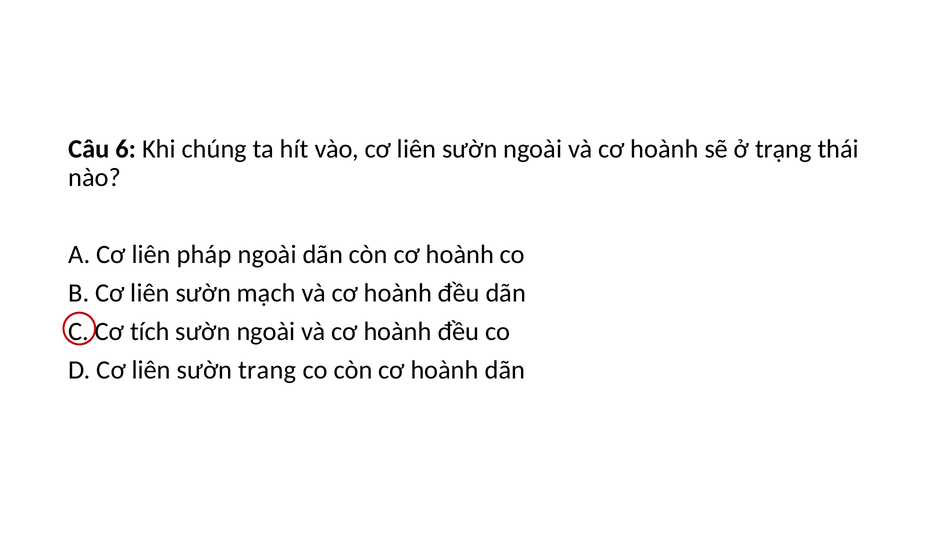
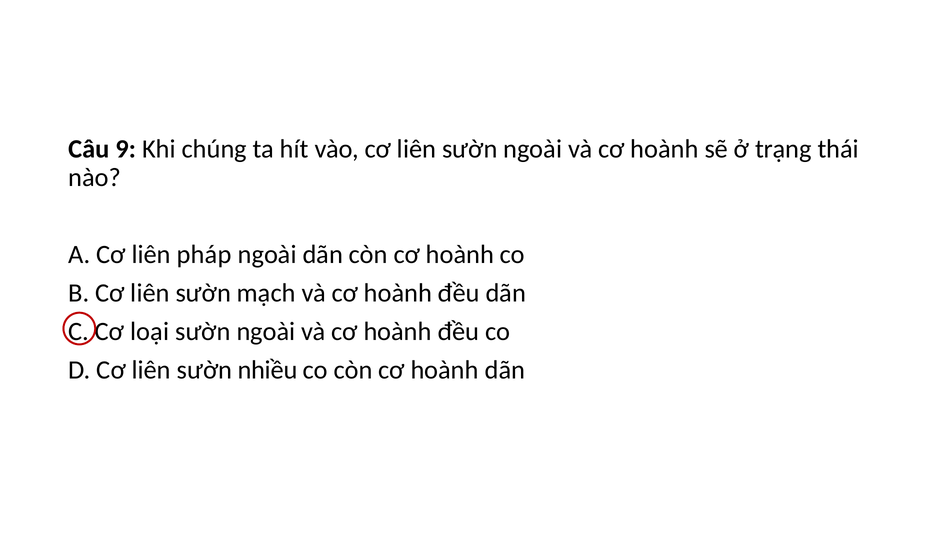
6: 6 -> 9
tích: tích -> loại
trang: trang -> nhiều
